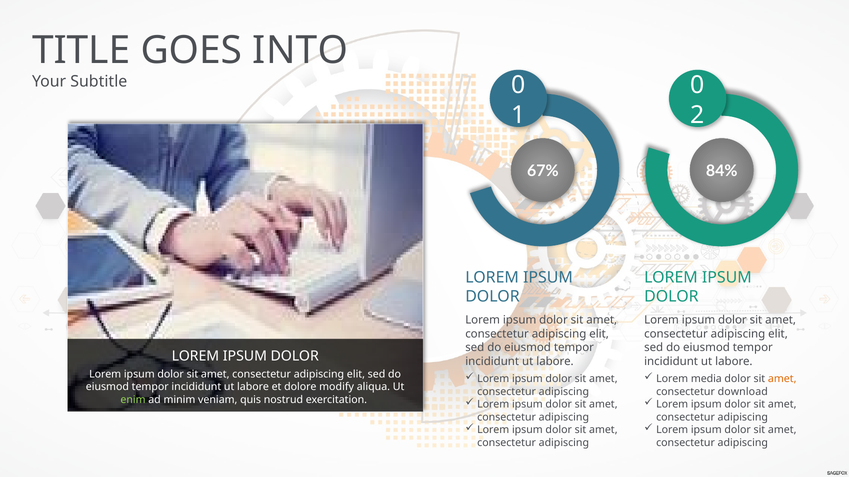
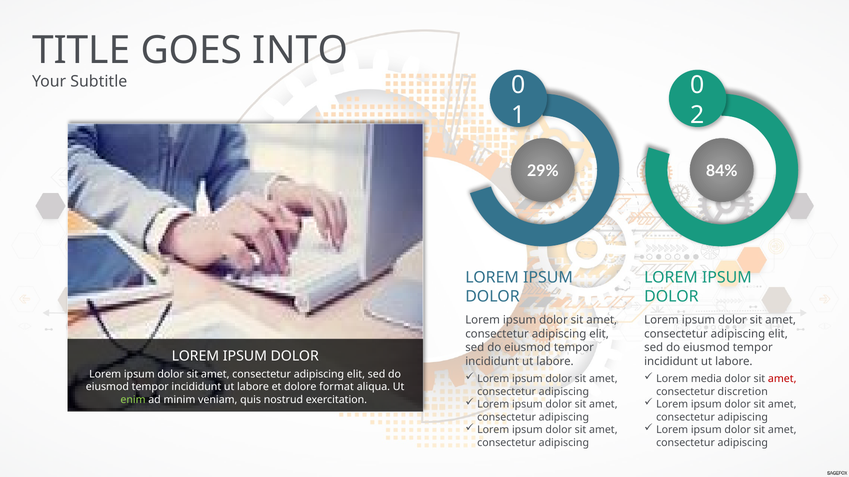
67%: 67% -> 29%
amet at (782, 379) colour: orange -> red
modify: modify -> format
download: download -> discretion
